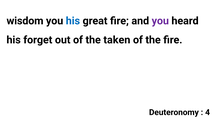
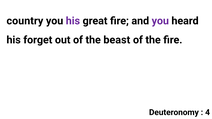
wisdom: wisdom -> country
his at (73, 21) colour: blue -> purple
taken: taken -> beast
